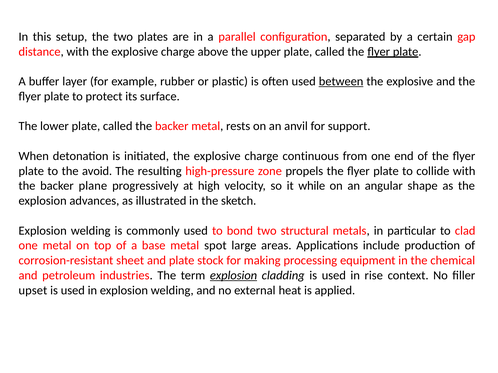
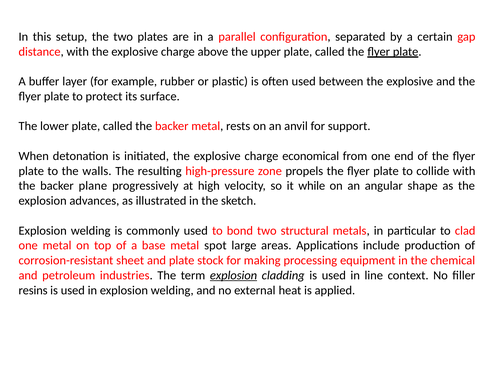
between underline: present -> none
continuous: continuous -> economical
avoid: avoid -> walls
rise: rise -> line
upset: upset -> resins
